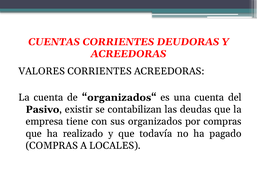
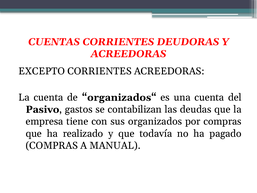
VALORES: VALORES -> EXCEPTO
existir: existir -> gastos
LOCALES: LOCALES -> MANUAL
